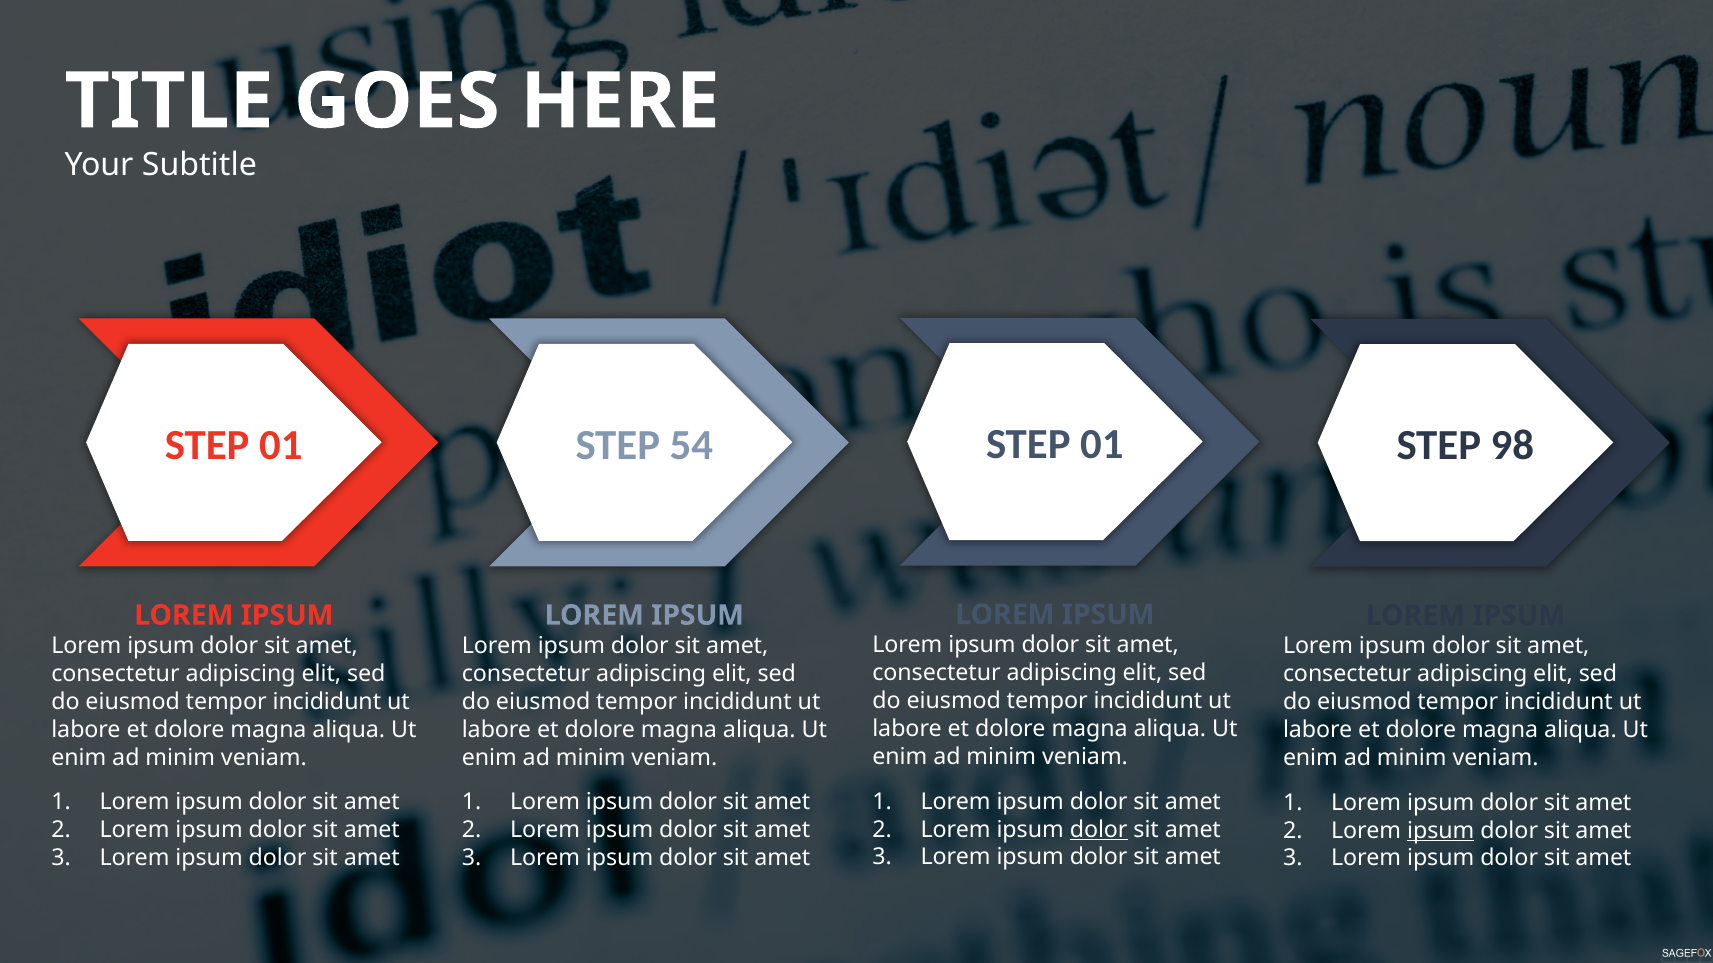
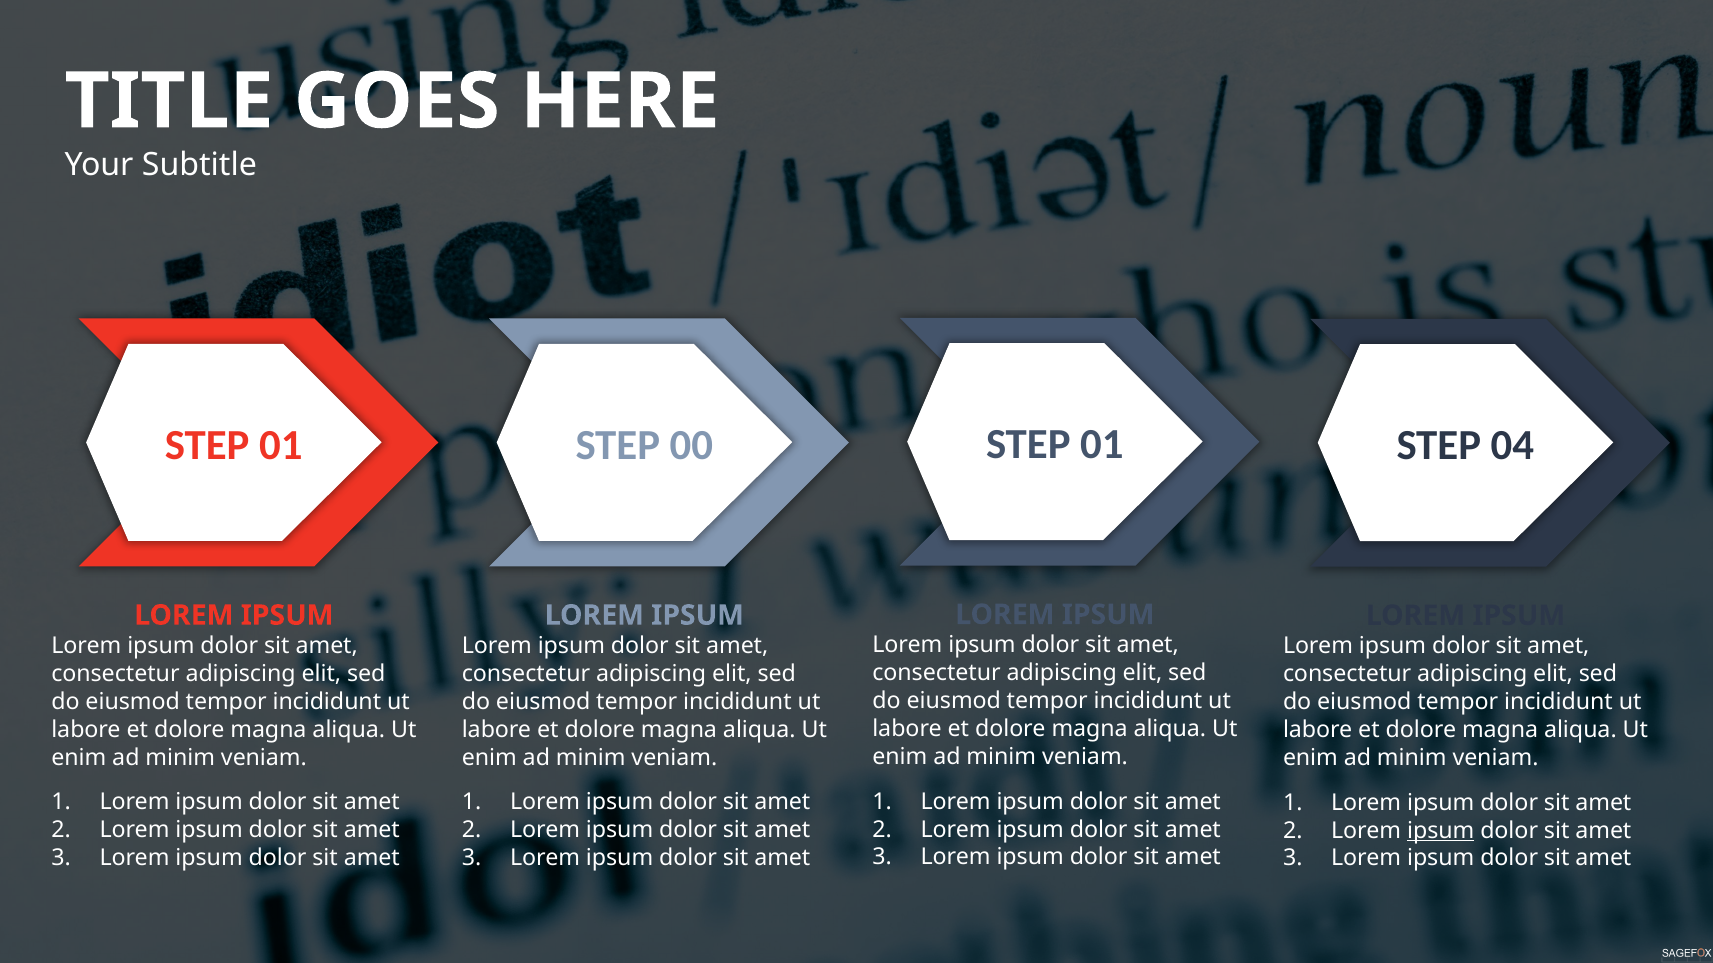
54: 54 -> 00
98: 98 -> 04
dolor at (1099, 830) underline: present -> none
